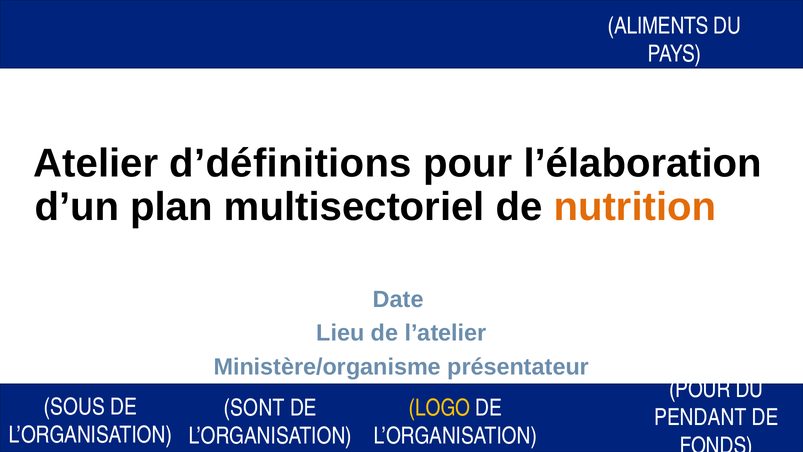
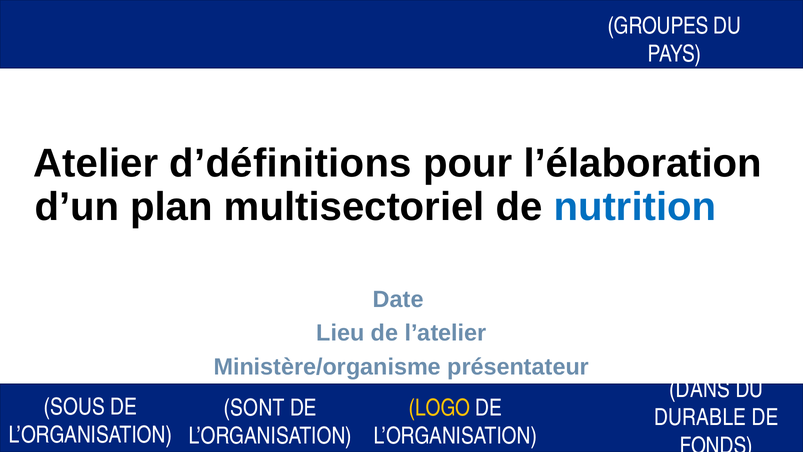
ALIMENTS: ALIMENTS -> GROUPES
nutrition colour: orange -> blue
POUR at (700, 389): POUR -> DANS
PENDANT: PENDANT -> DURABLE
